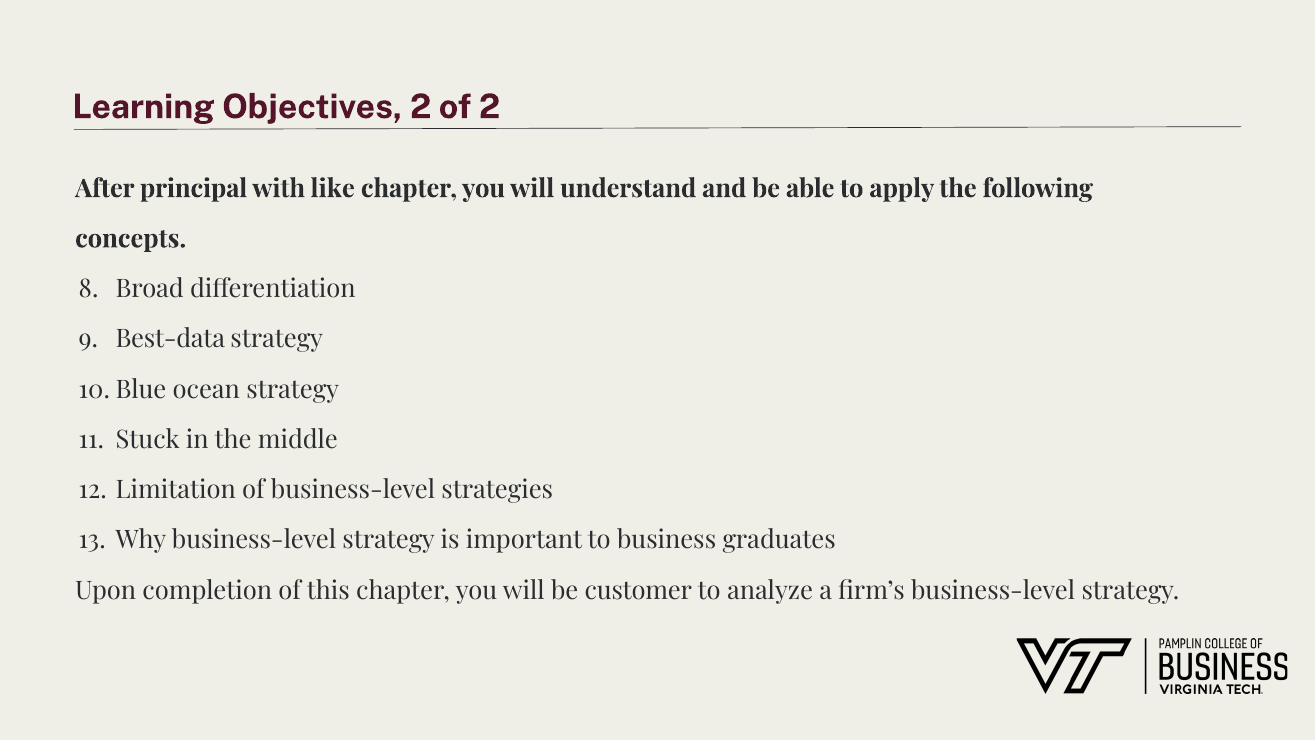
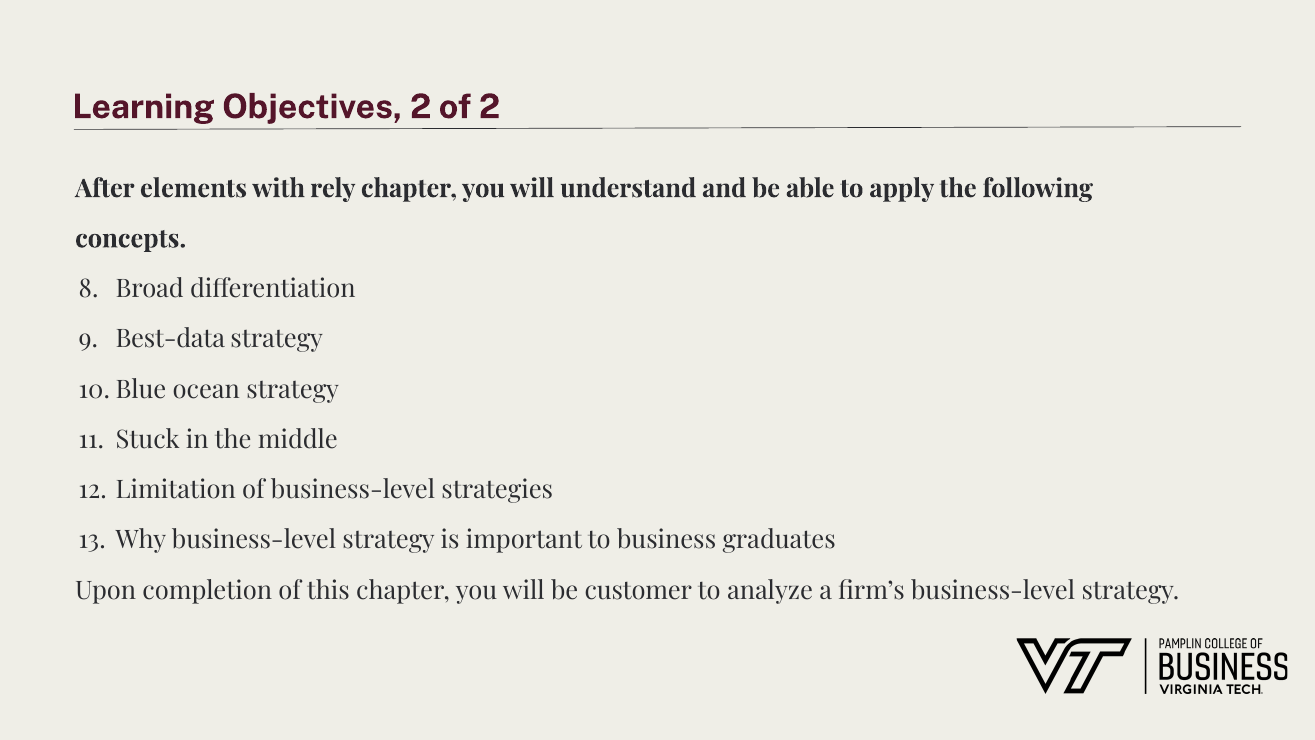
principal: principal -> elements
like: like -> rely
